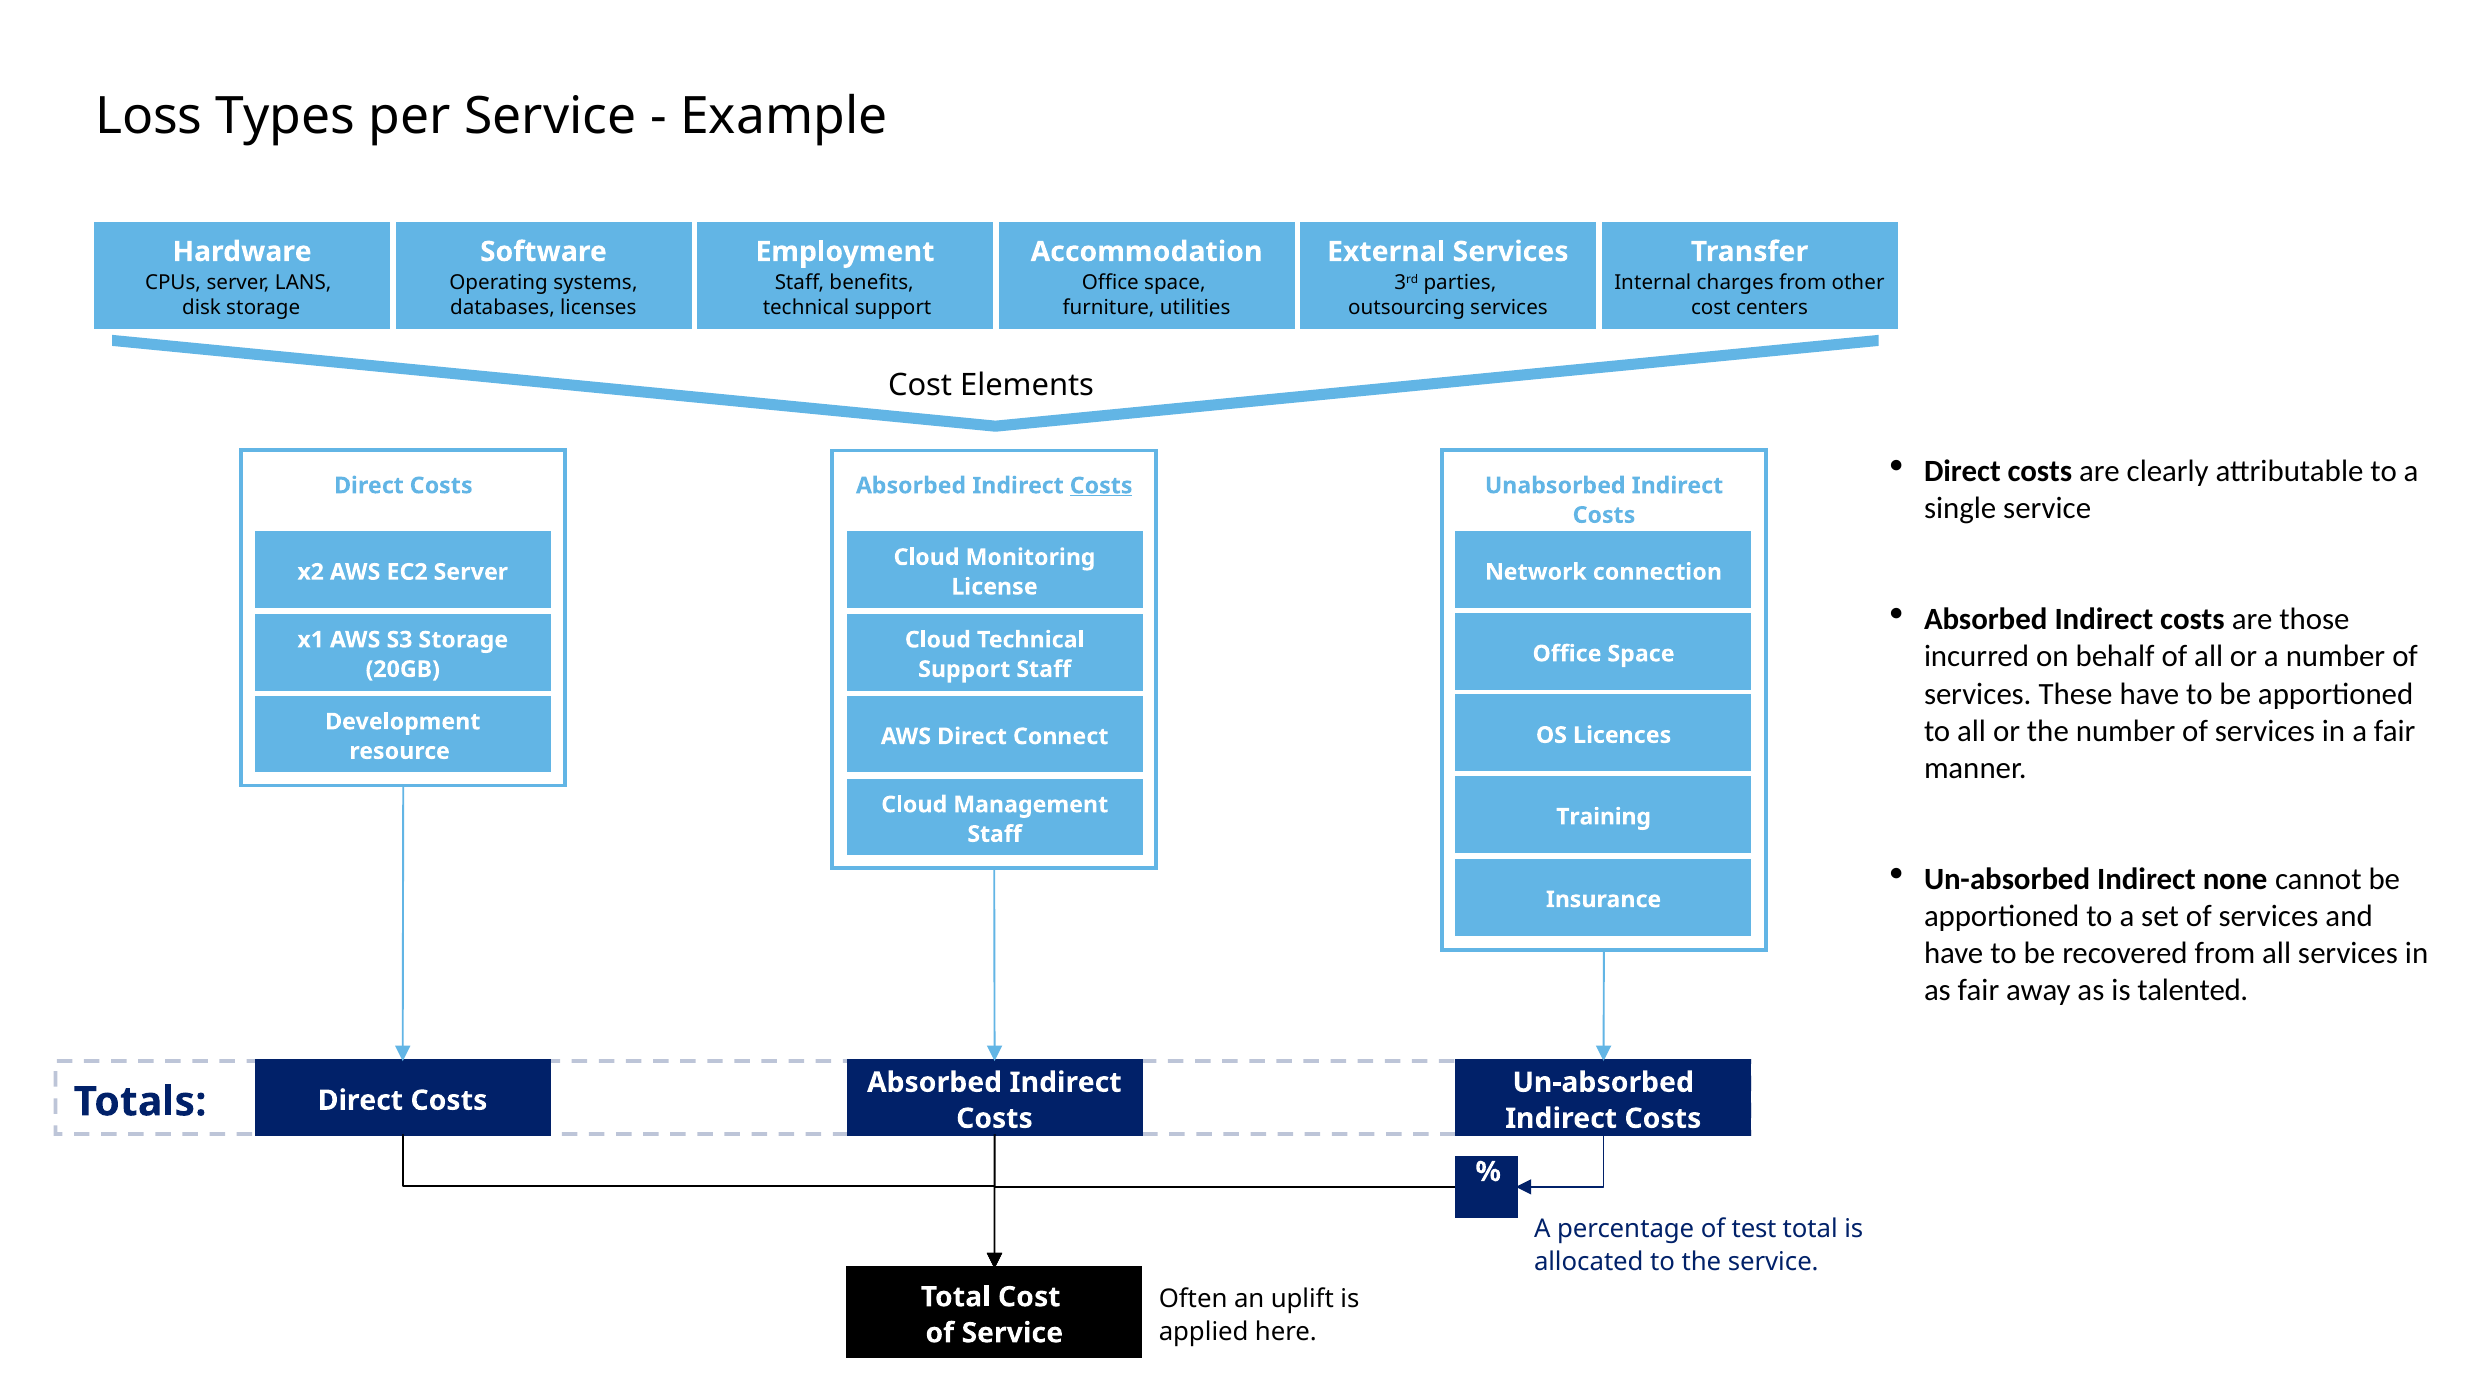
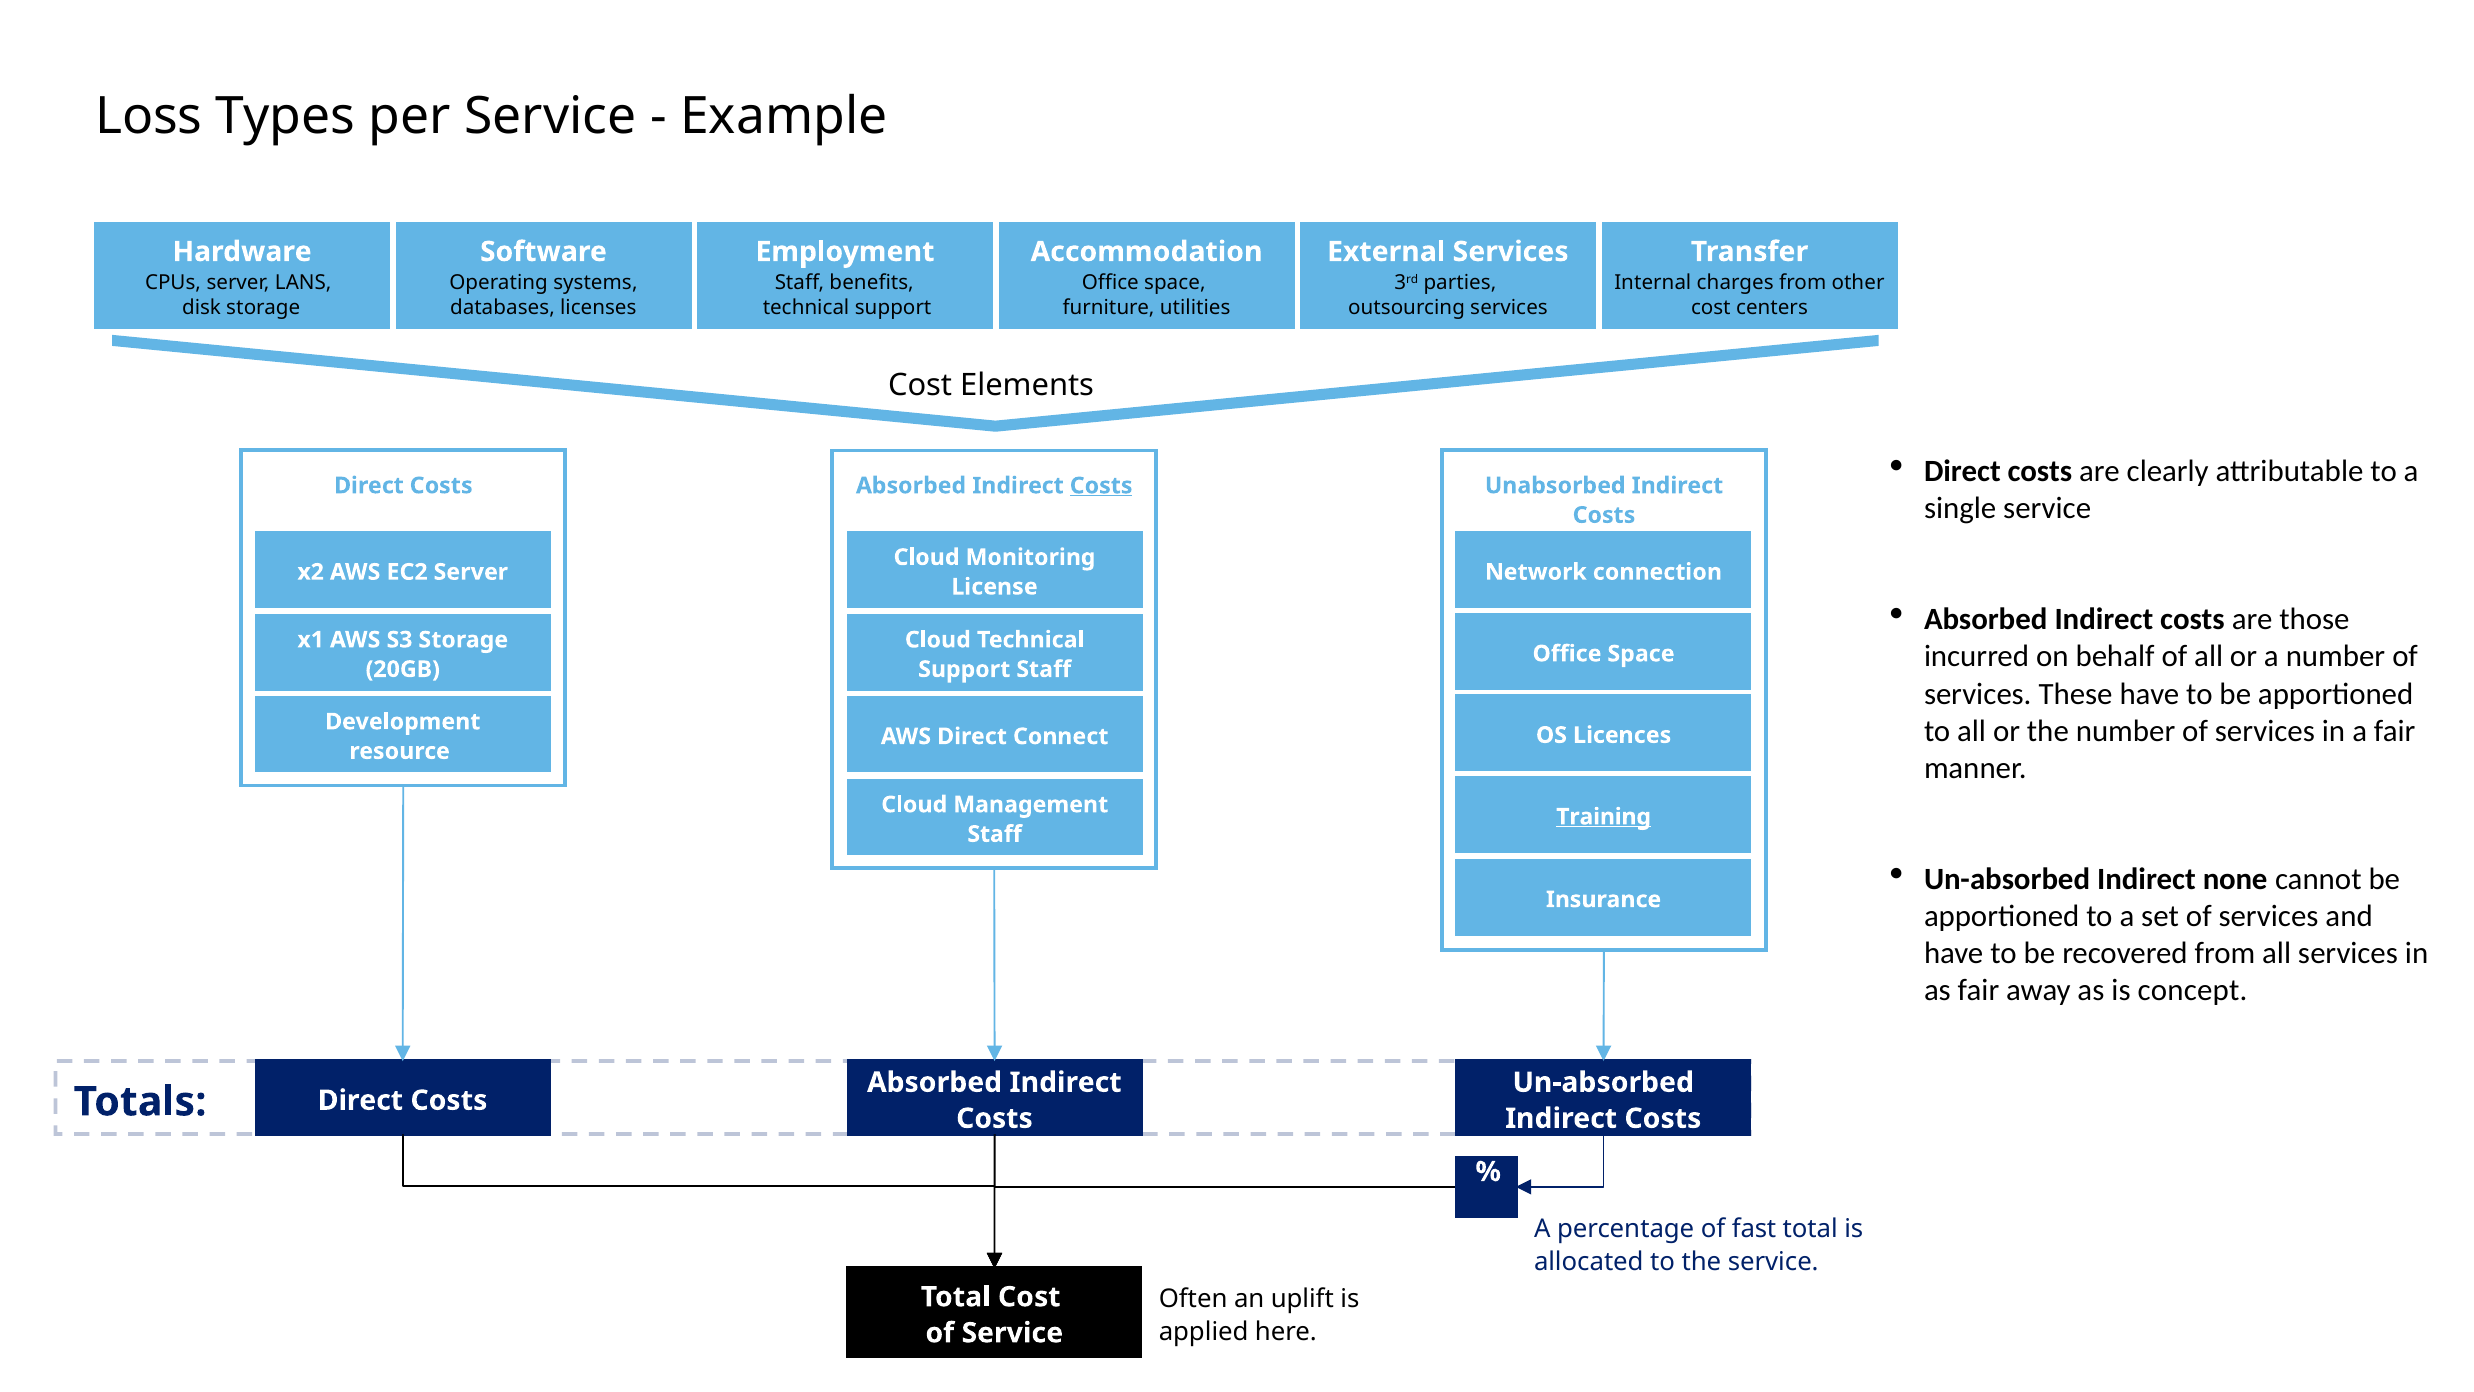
Training underline: none -> present
talented: talented -> concept
test: test -> fast
